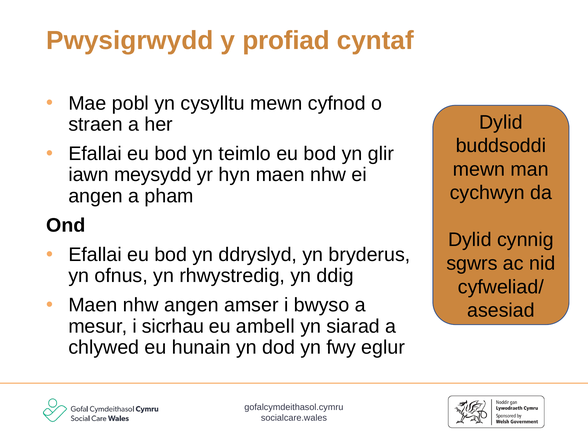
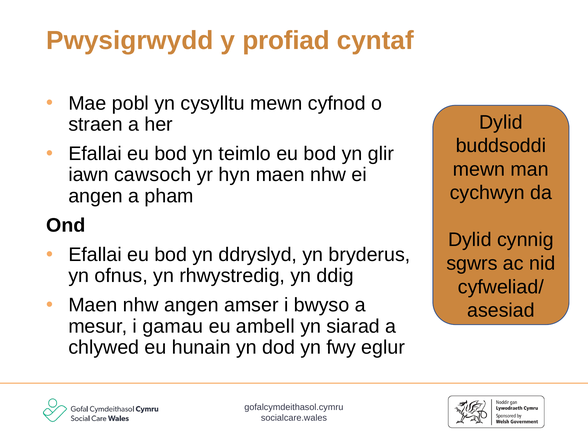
meysydd: meysydd -> cawsoch
sicrhau: sicrhau -> gamau
